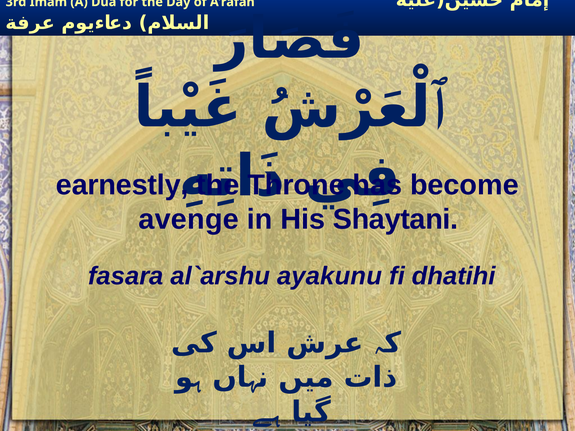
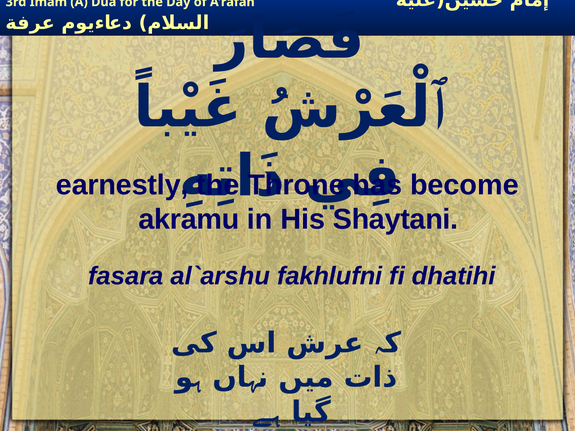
avenge: avenge -> akramu
ayakunu: ayakunu -> fakhlufni
